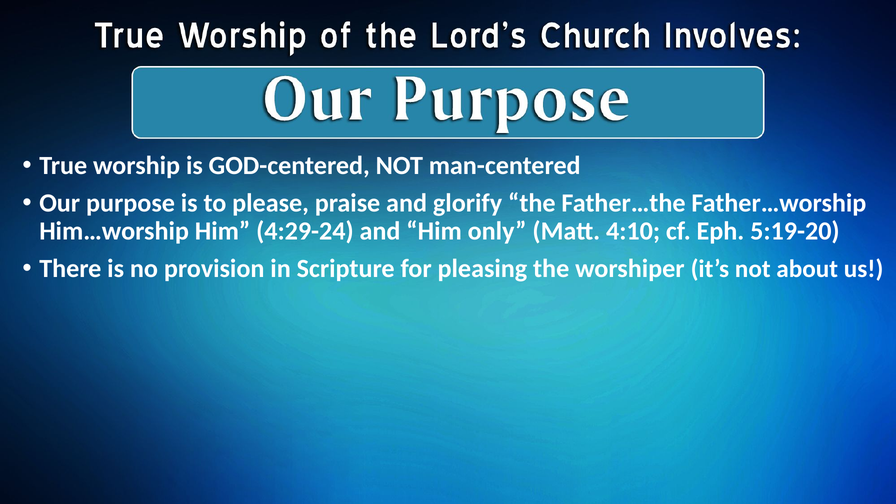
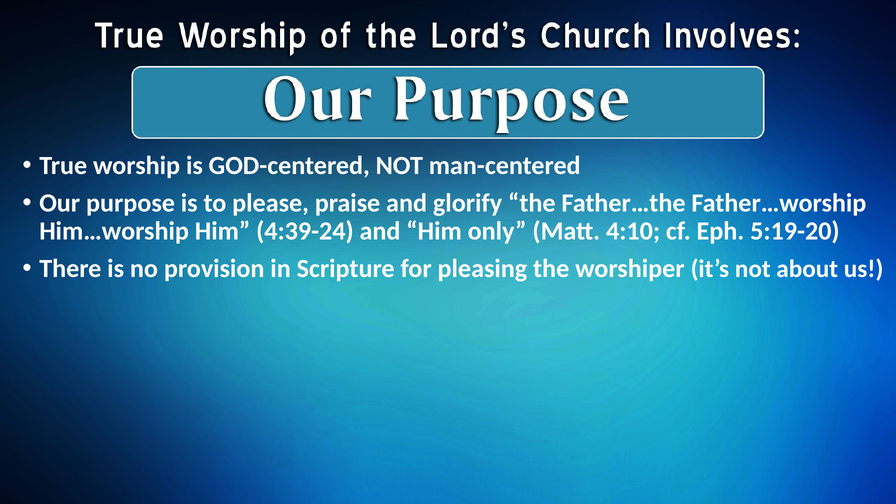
4:29-24: 4:29-24 -> 4:39-24
